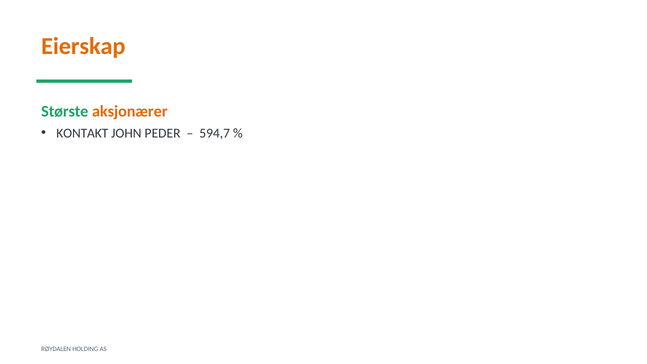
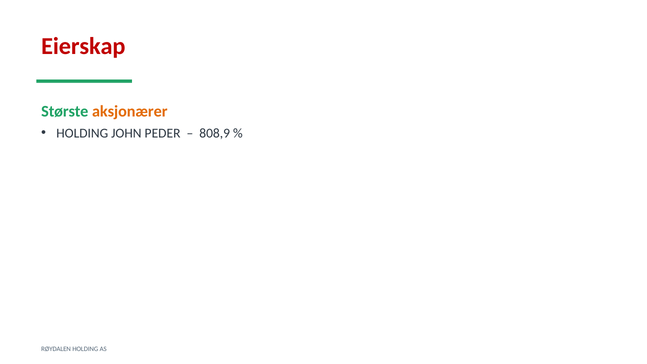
Eierskap colour: orange -> red
KONTAKT at (82, 133): KONTAKT -> HOLDING
594,7: 594,7 -> 808,9
